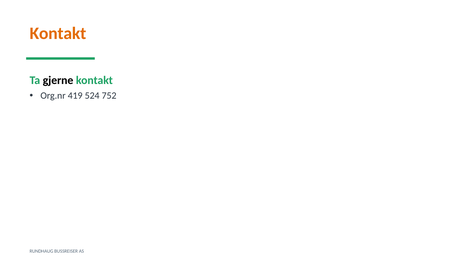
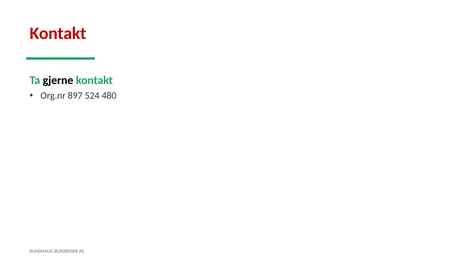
Kontakt at (58, 33) colour: orange -> red
419: 419 -> 897
752: 752 -> 480
